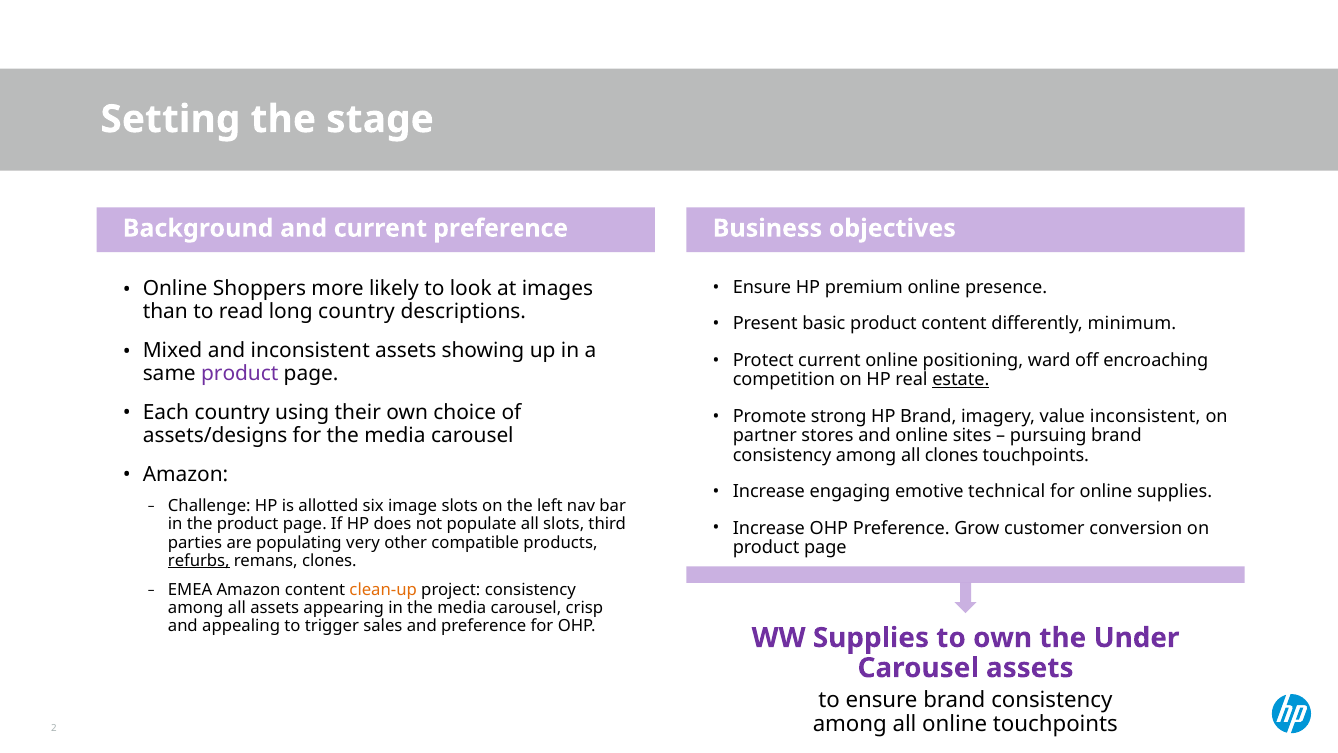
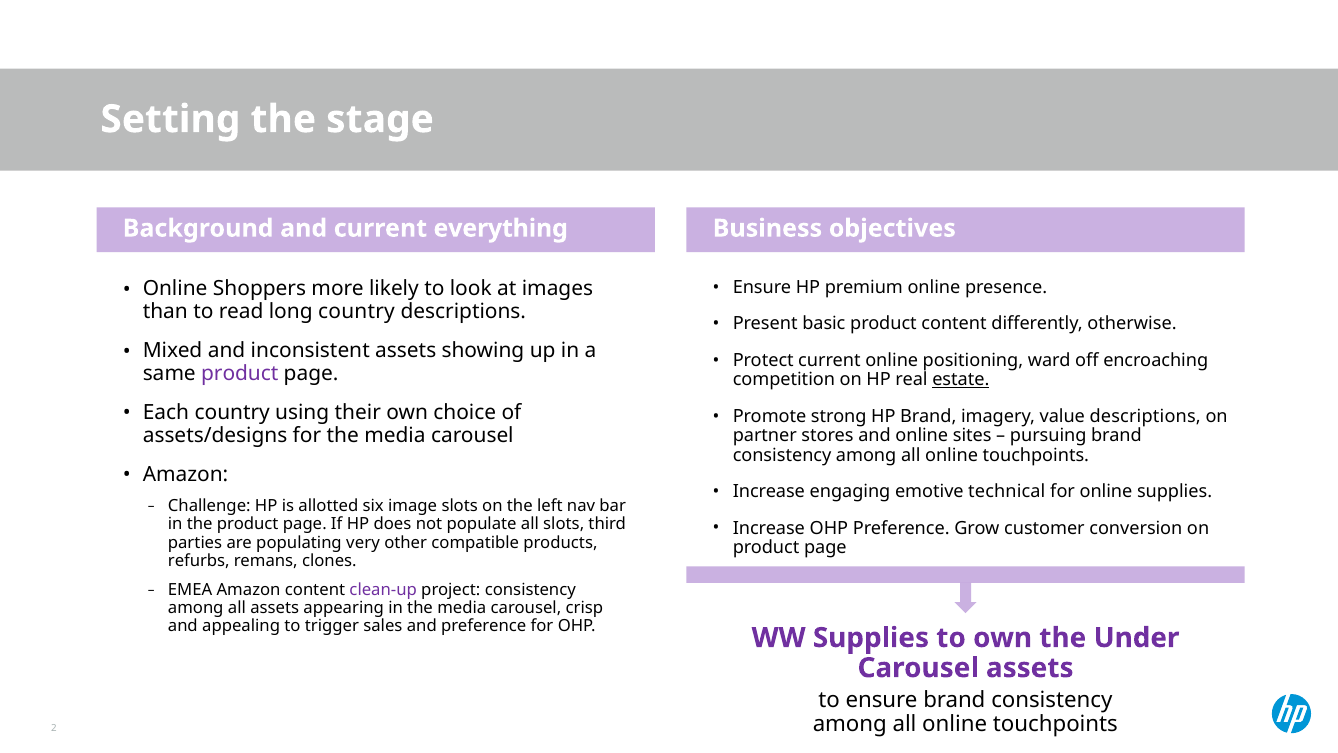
current preference: preference -> everything
minimum: minimum -> otherwise
value inconsistent: inconsistent -> descriptions
clones at (952, 455): clones -> online
refurbs underline: present -> none
clean-up colour: orange -> purple
